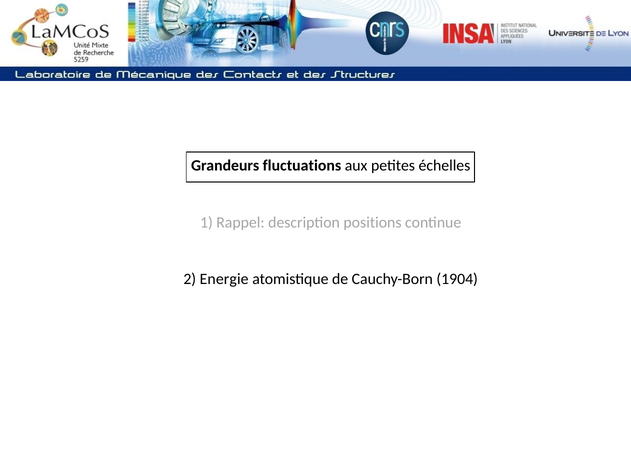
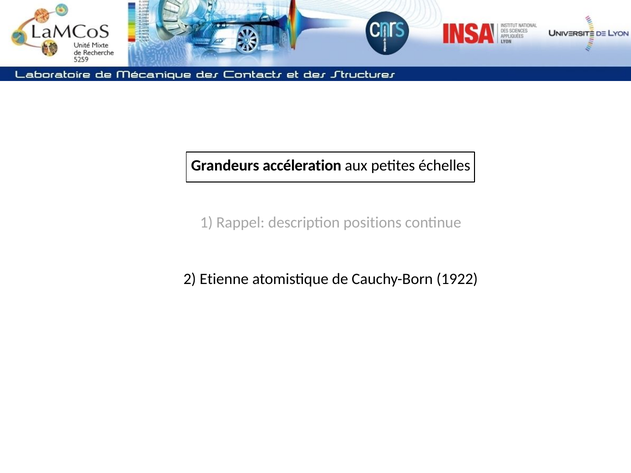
fluctuations: fluctuations -> accéleration
Energie: Energie -> Etienne
1904: 1904 -> 1922
